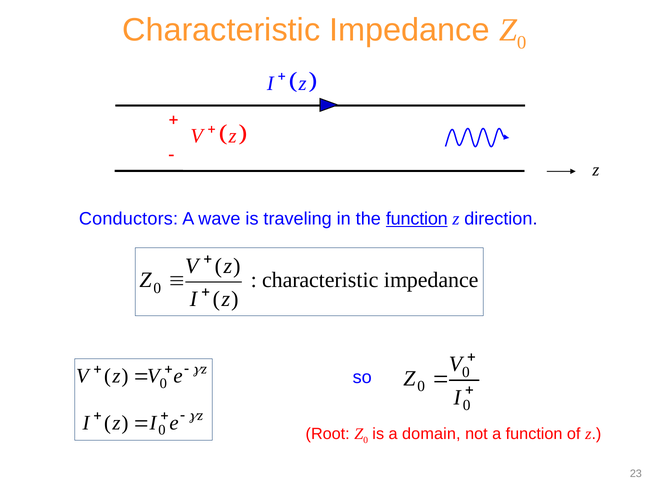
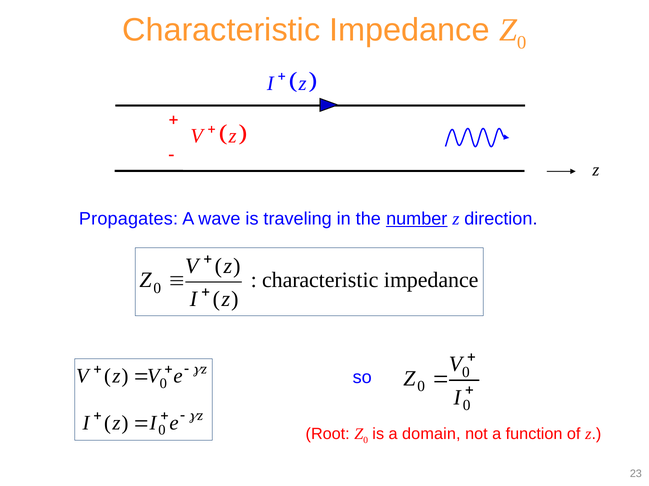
Conductors: Conductors -> Propagates
the function: function -> number
